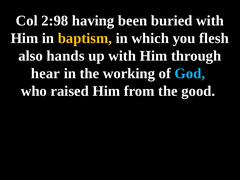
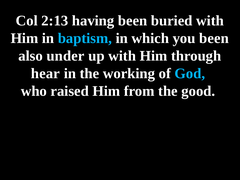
2:98: 2:98 -> 2:13
baptism colour: yellow -> light blue
you flesh: flesh -> been
hands: hands -> under
